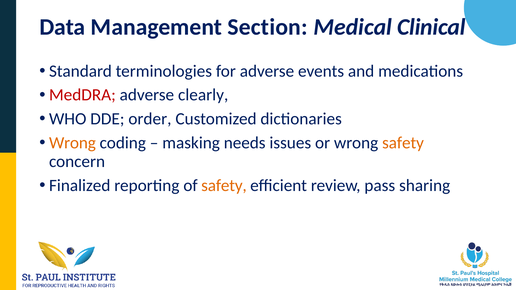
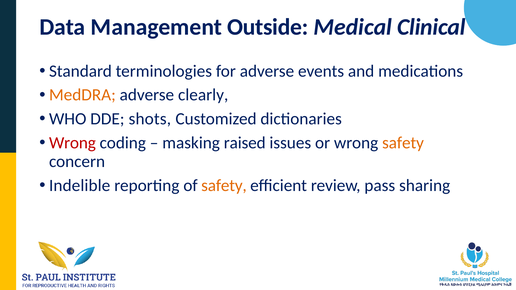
Section: Section -> Outside
MedDRA colour: red -> orange
order: order -> shots
Wrong at (72, 143) colour: orange -> red
needs: needs -> raised
Finalized: Finalized -> Indelible
